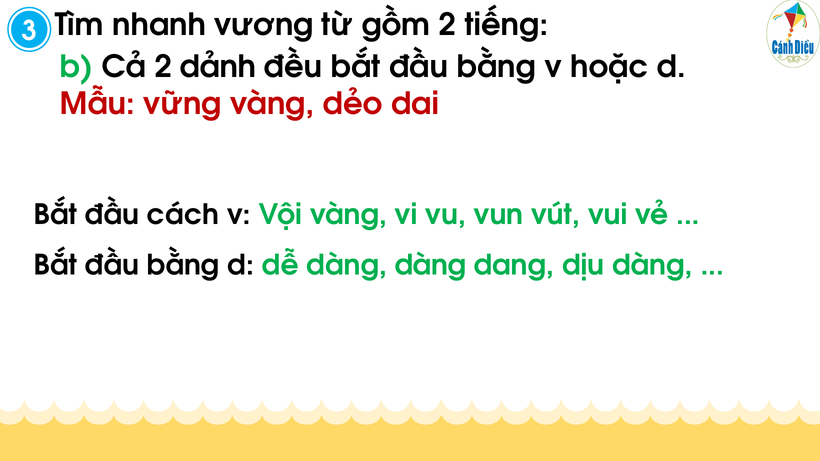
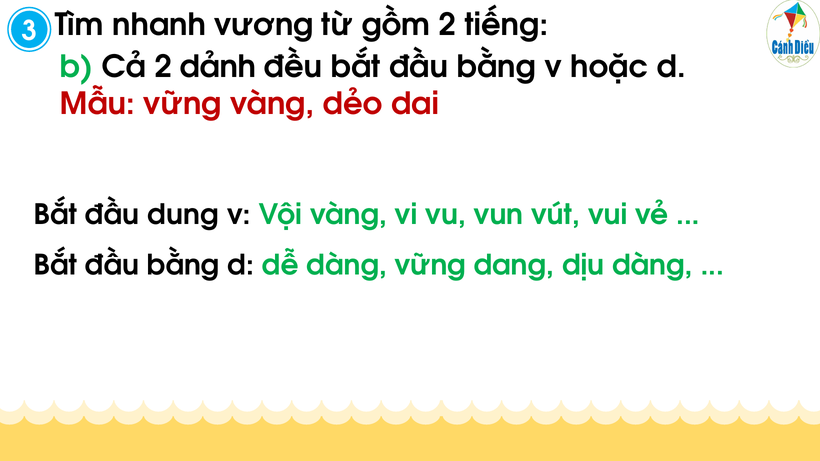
cách: cách -> dung
dàng dàng: dàng -> vững
